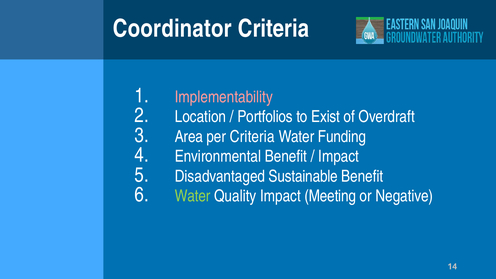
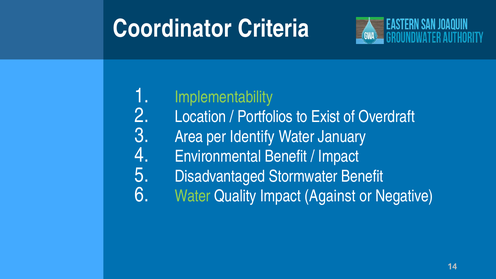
Implementability colour: pink -> light green
per Criteria: Criteria -> Identify
Funding: Funding -> January
Sustainable: Sustainable -> Stormwater
Meeting: Meeting -> Against
